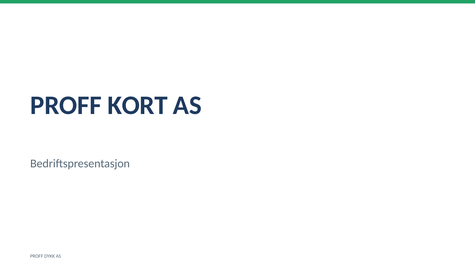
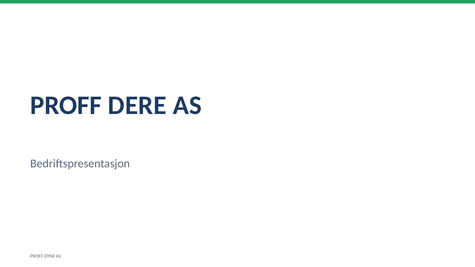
KORT: KORT -> DERE
